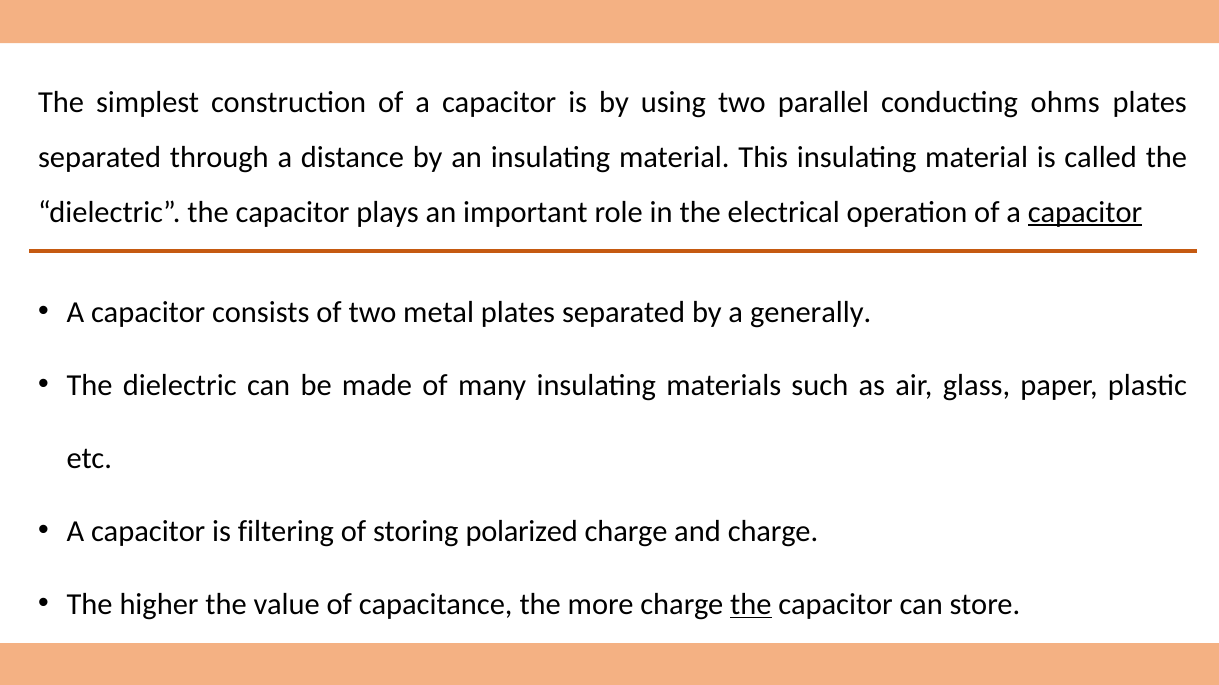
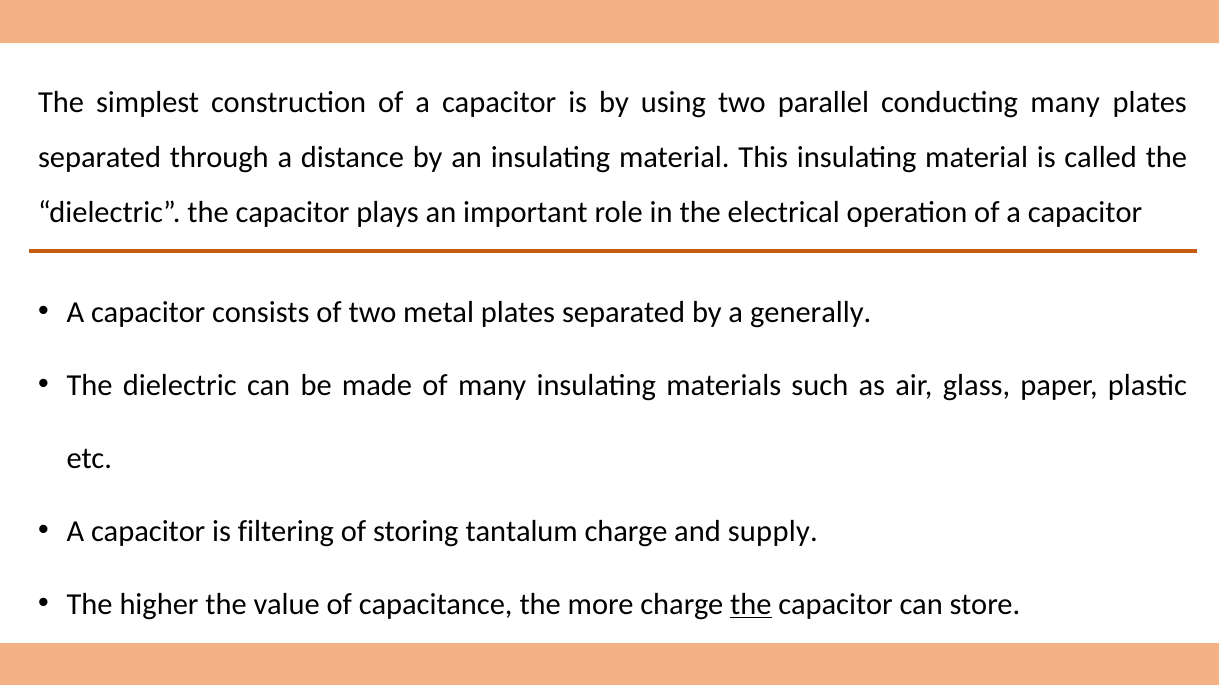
conducting ohms: ohms -> many
capacitor at (1085, 212) underline: present -> none
polarized: polarized -> tantalum
and charge: charge -> supply
